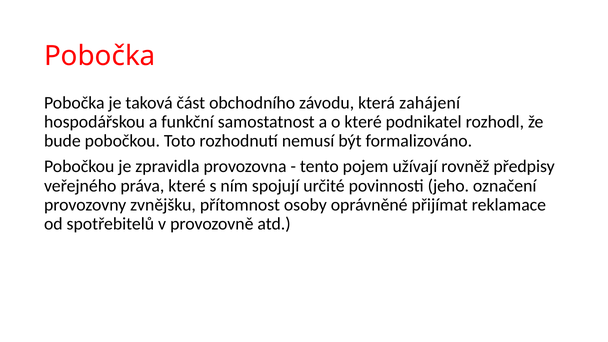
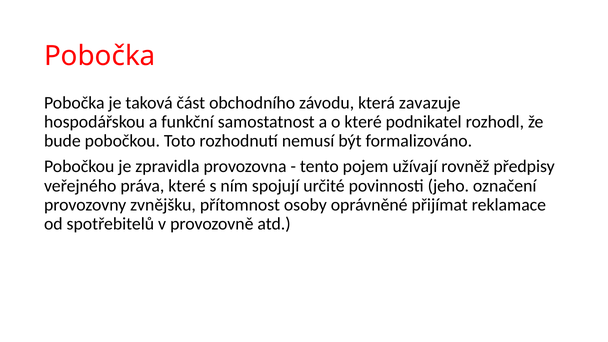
zahájení: zahájení -> zavazuje
